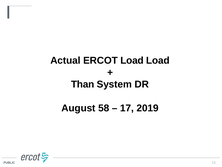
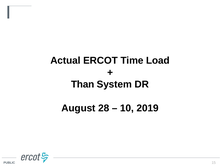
ERCOT Load: Load -> Time
58: 58 -> 28
17: 17 -> 10
